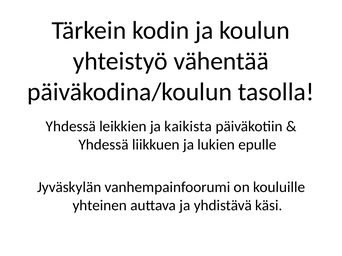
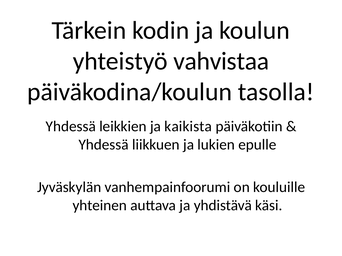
vähentää: vähentää -> vahvistaa
